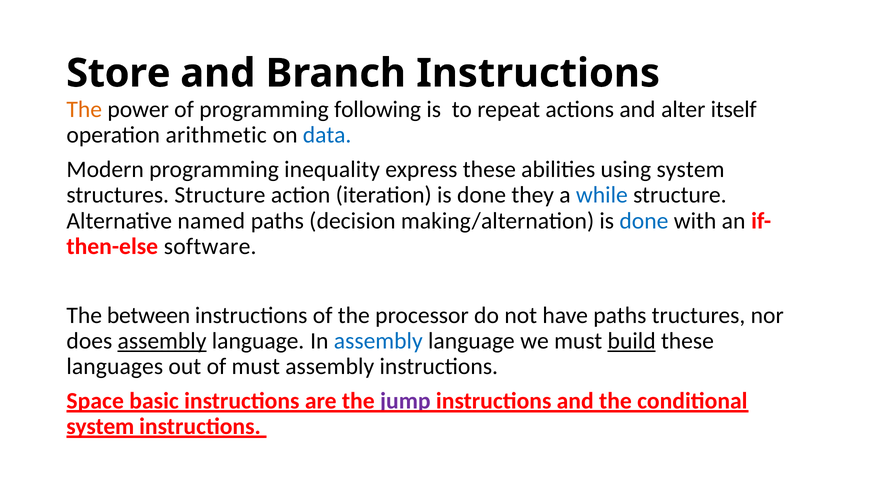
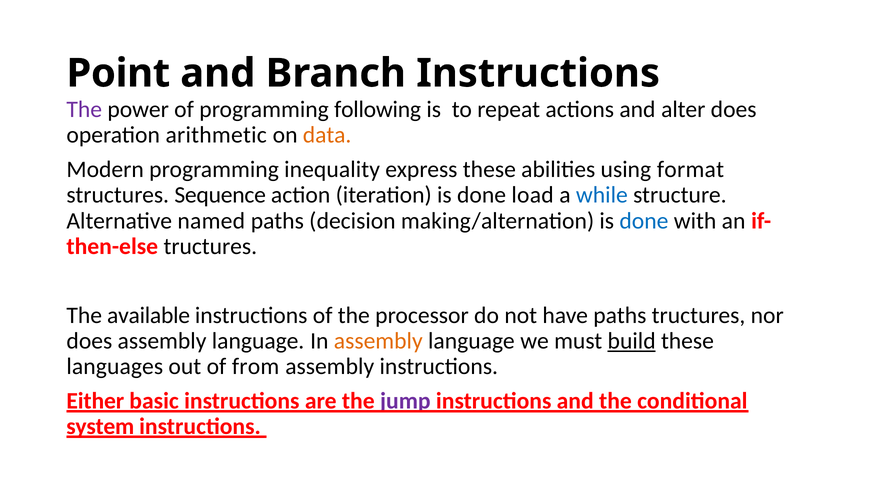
Store: Store -> Point
The at (84, 109) colour: orange -> purple
alter itself: itself -> does
data colour: blue -> orange
using system: system -> format
structures Structure: Structure -> Sequence
they: they -> load
software at (210, 246): software -> tructures
between: between -> available
assembly at (162, 341) underline: present -> none
assembly at (378, 341) colour: blue -> orange
of must: must -> from
Space: Space -> Either
